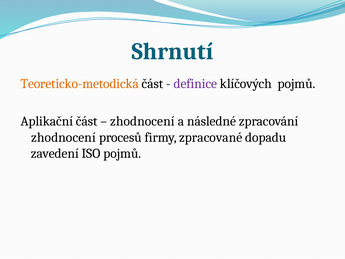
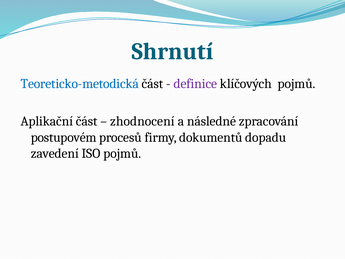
Teoreticko-metodická colour: orange -> blue
zhodnocení at (63, 137): zhodnocení -> postupovém
zpracované: zpracované -> dokumentů
